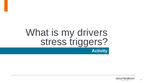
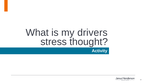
triggers: triggers -> thought
